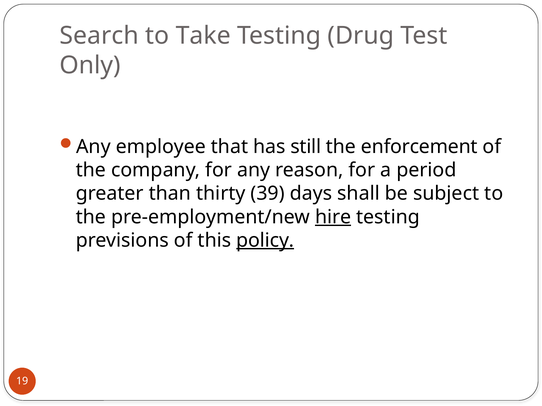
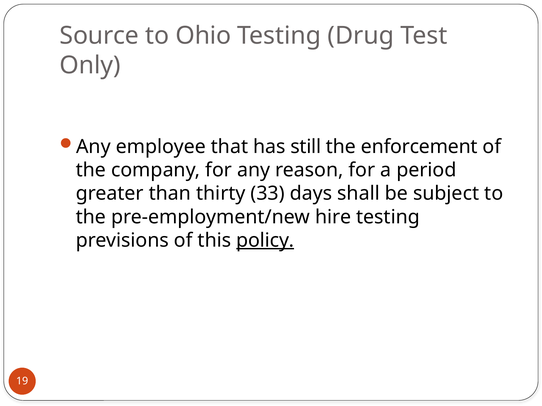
Search: Search -> Source
Take: Take -> Ohio
39: 39 -> 33
hire underline: present -> none
